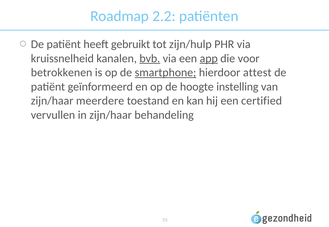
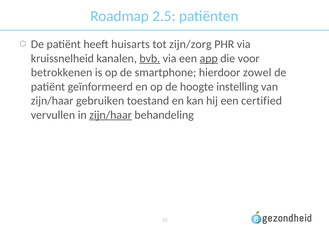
2.2: 2.2 -> 2.5
gebruikt: gebruikt -> huisarts
zijn/hulp: zijn/hulp -> zijn/zorg
smartphone underline: present -> none
attest: attest -> zowel
meerdere: meerdere -> gebruiken
zijn/haar at (111, 115) underline: none -> present
